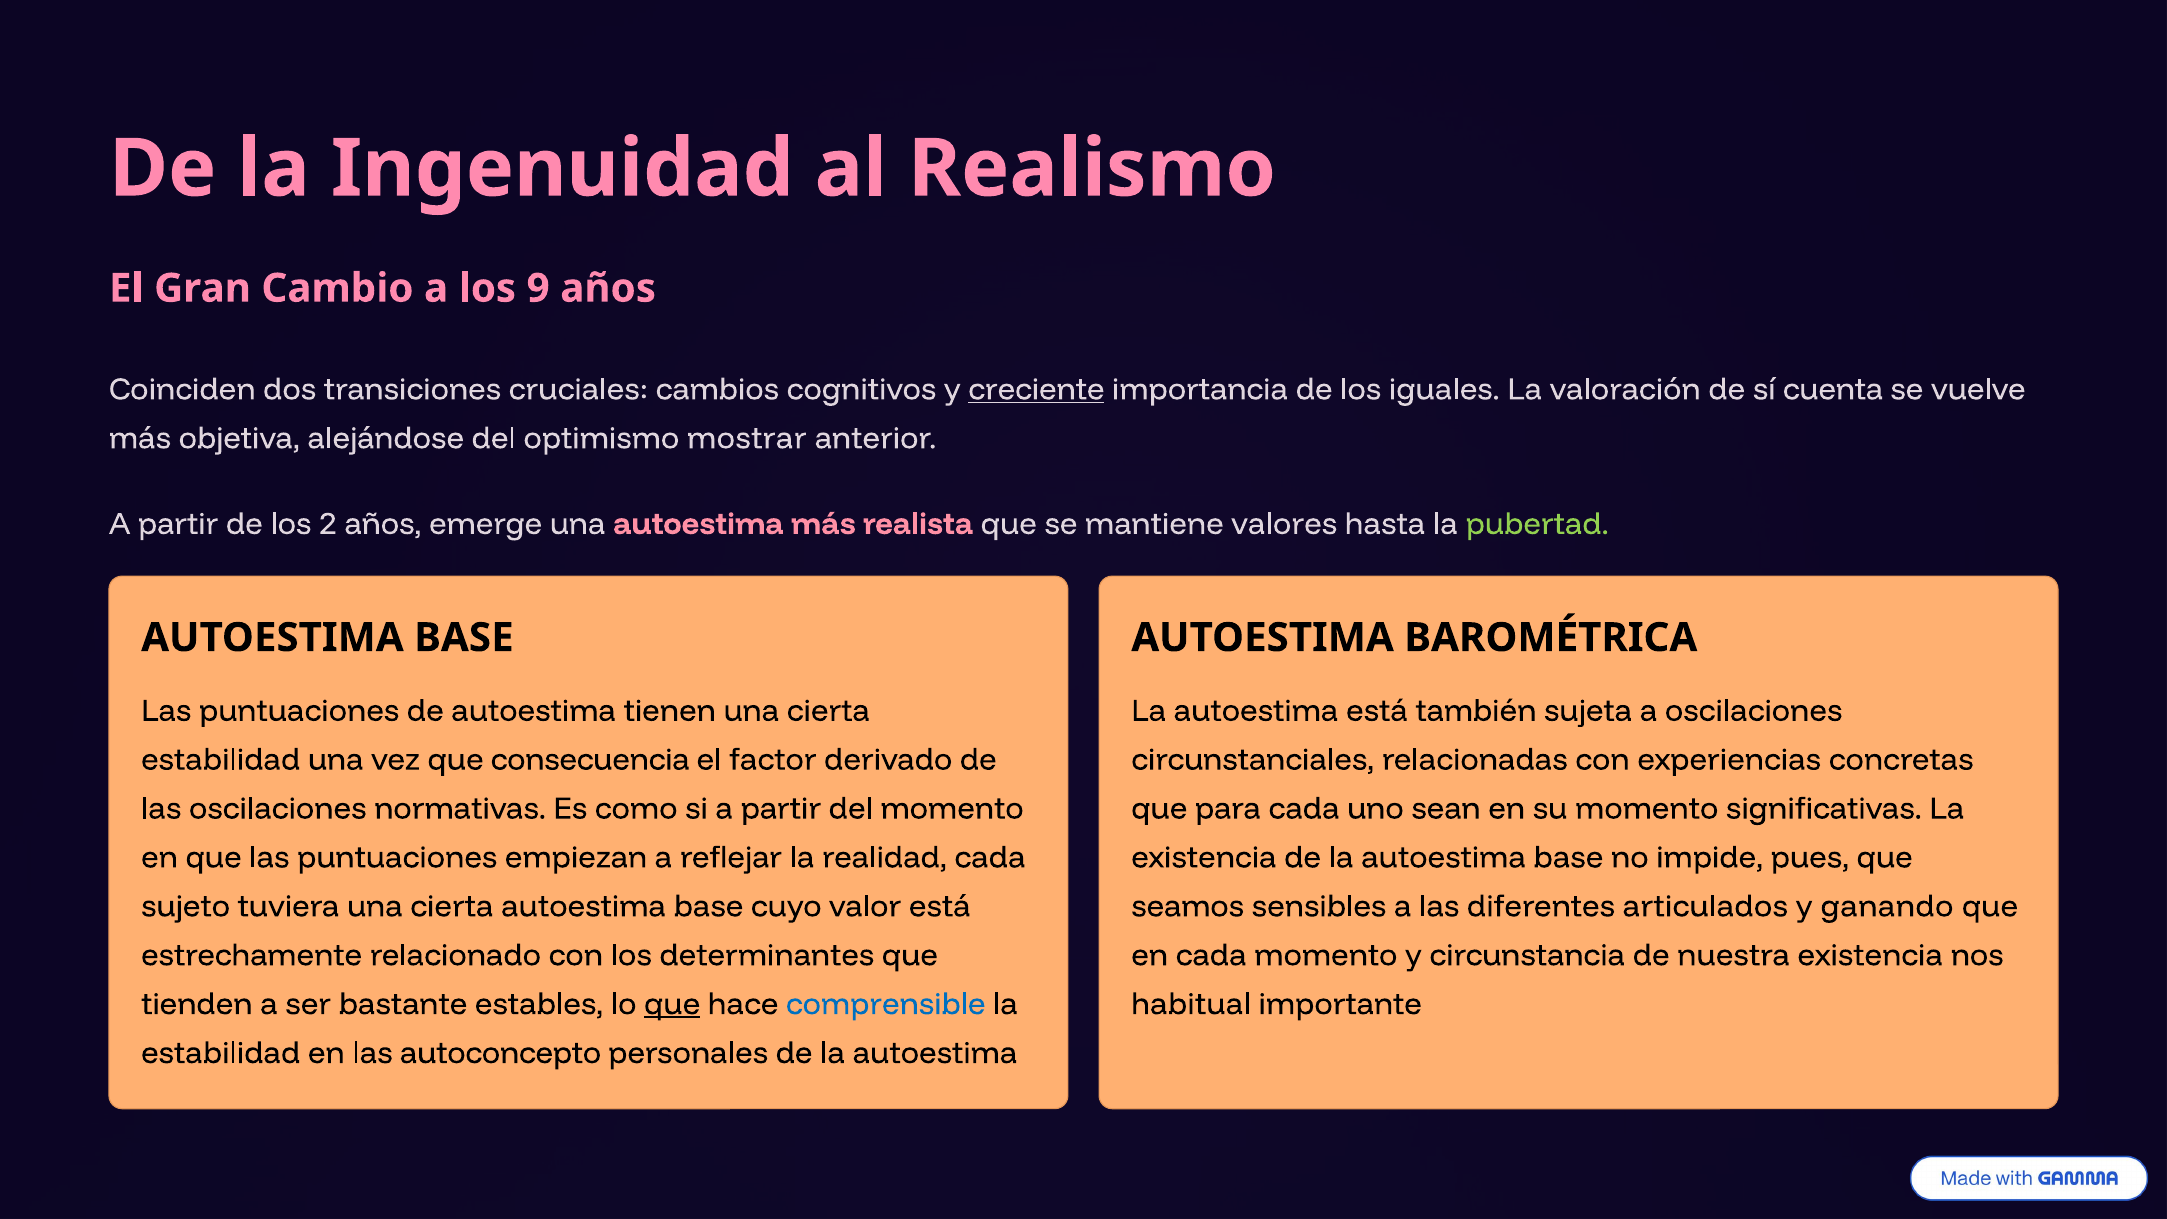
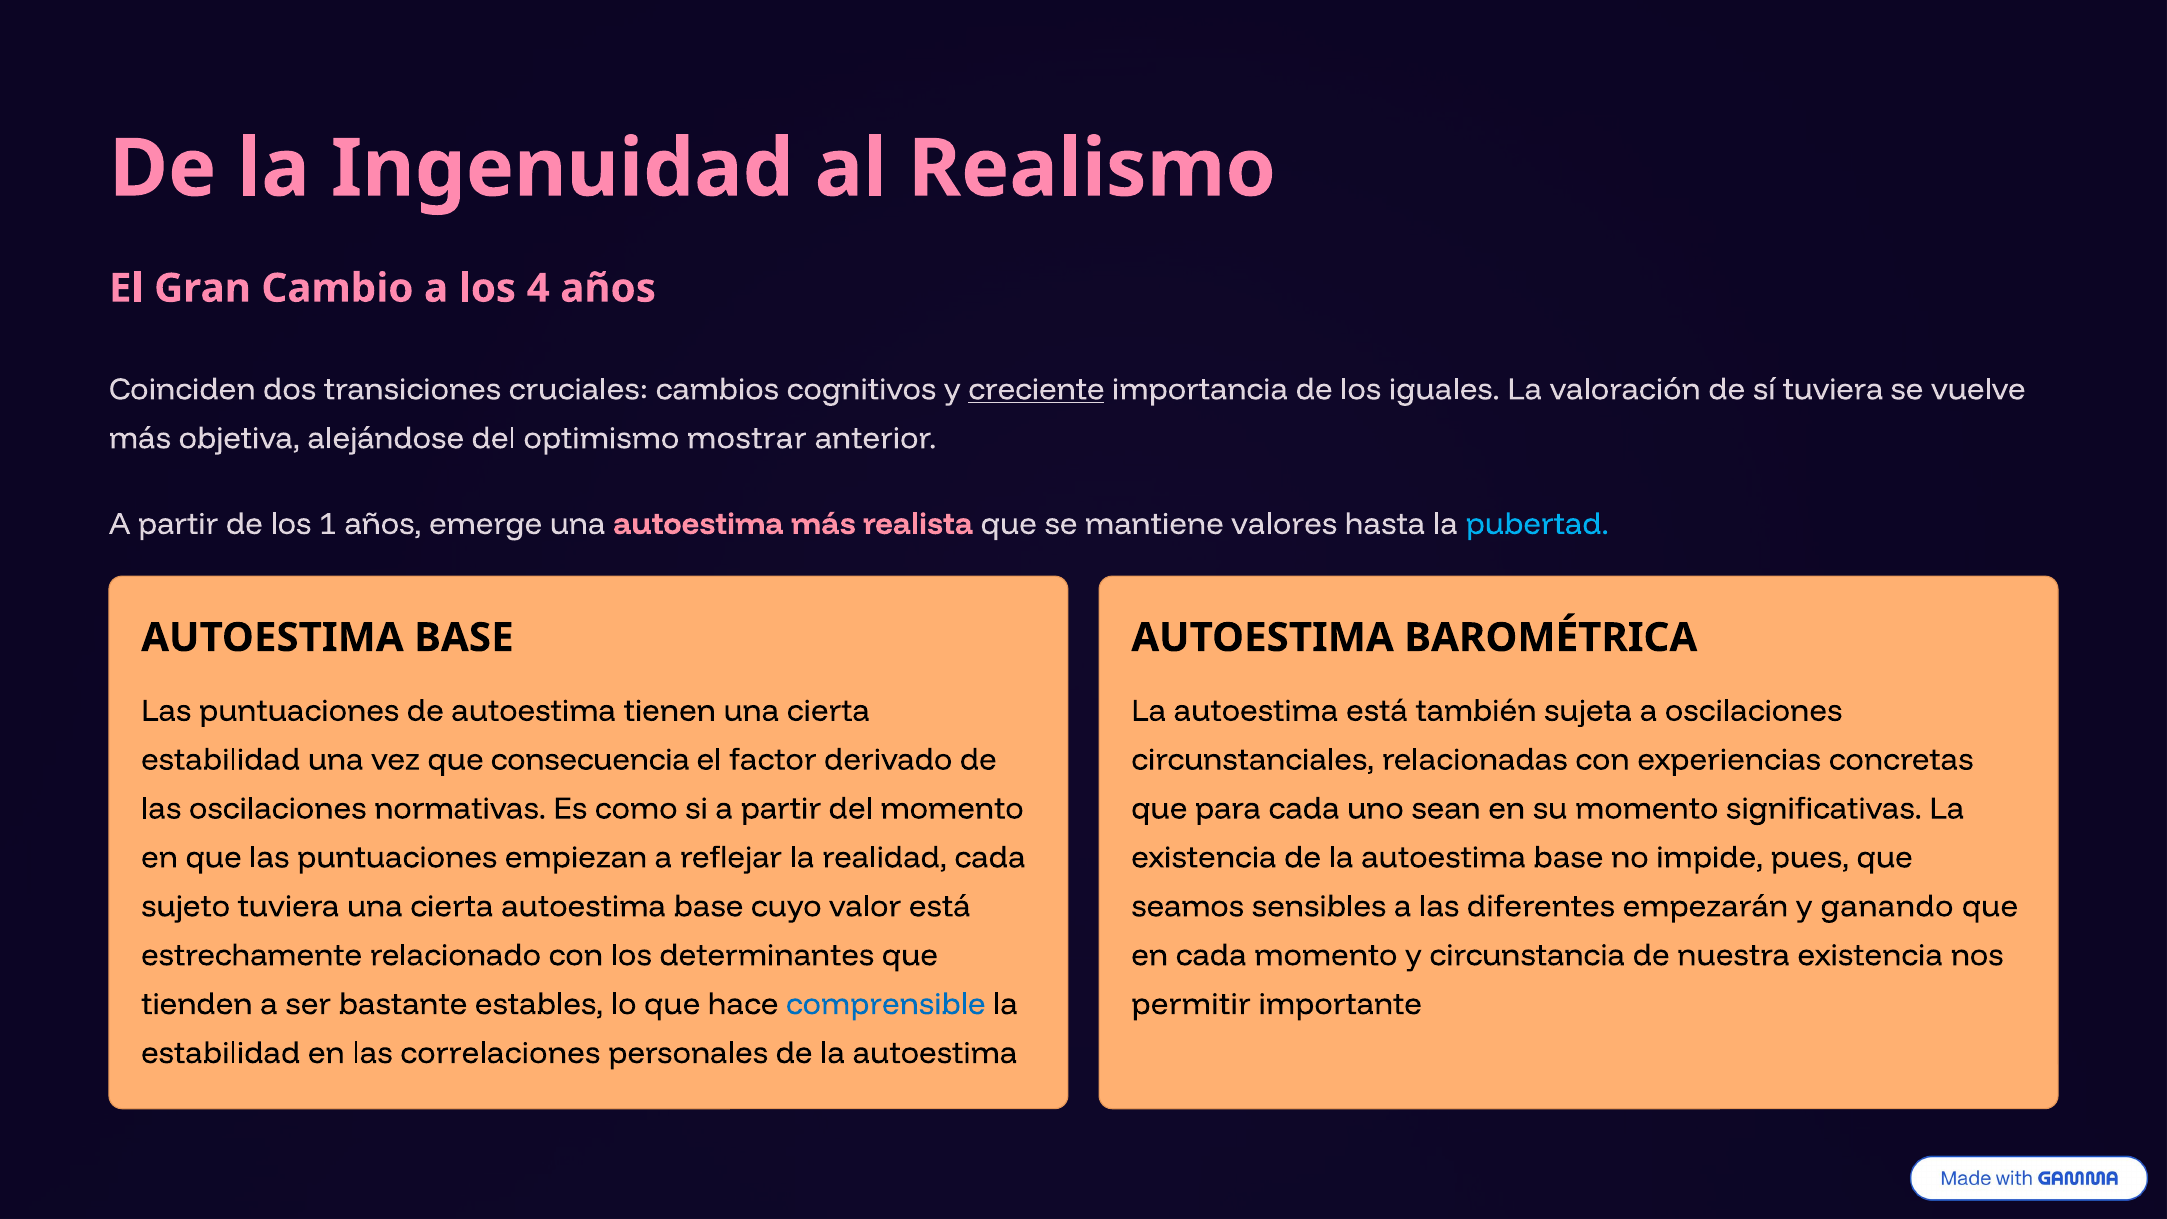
9: 9 -> 4
sí cuenta: cuenta -> tuviera
2: 2 -> 1
pubertad colour: light green -> light blue
articulados: articulados -> empezarán
que at (672, 1004) underline: present -> none
habitual: habitual -> permitir
autoconcepto: autoconcepto -> correlaciones
